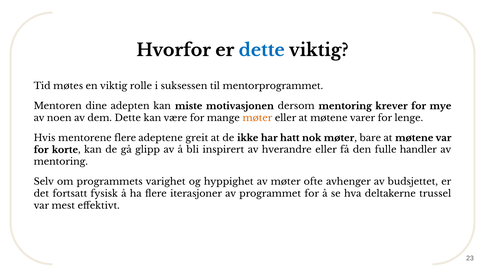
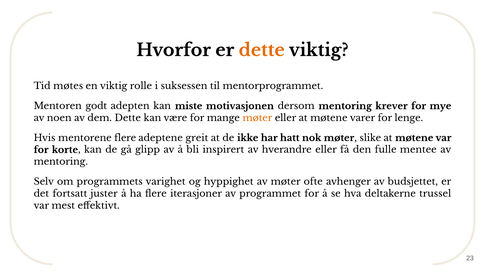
dette at (262, 50) colour: blue -> orange
dine: dine -> godt
bare: bare -> slike
handler: handler -> mentee
fysisk: fysisk -> juster
